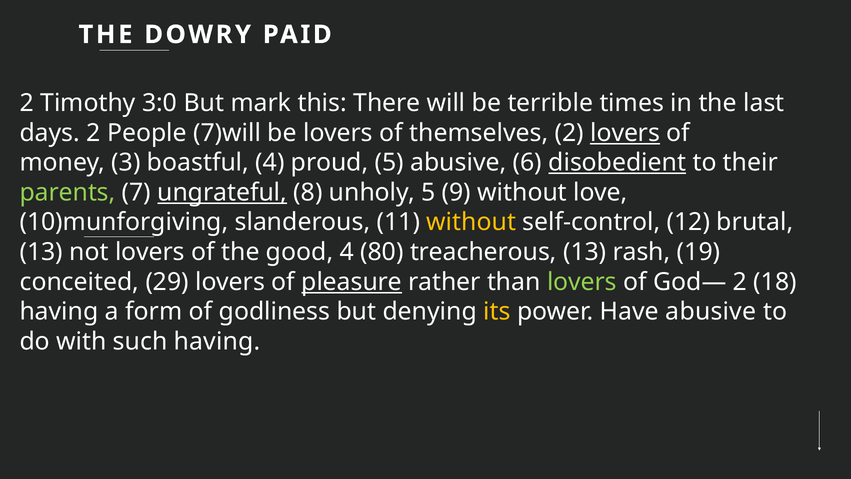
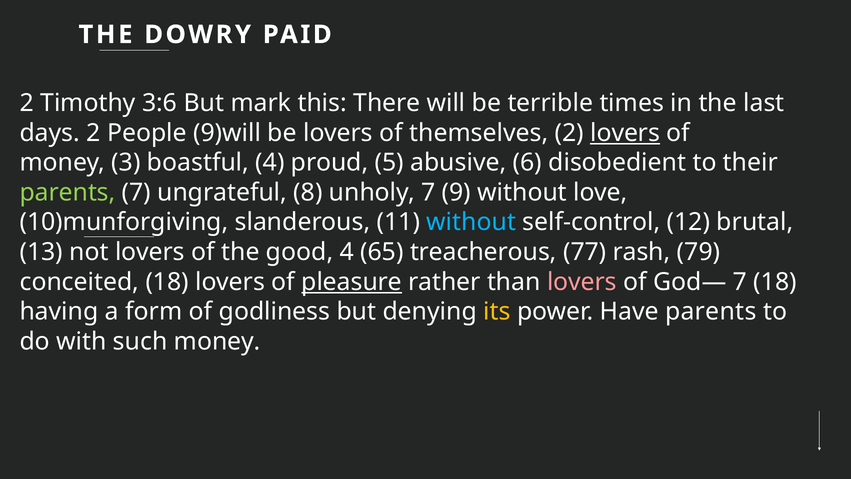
3:0: 3:0 -> 3:6
7)will: 7)will -> 9)will
disobedient underline: present -> none
ungrateful underline: present -> none
unholy 5: 5 -> 7
without at (471, 222) colour: yellow -> light blue
80: 80 -> 65
treacherous 13: 13 -> 77
19: 19 -> 79
conceited 29: 29 -> 18
lovers at (582, 282) colour: light green -> pink
God— 2: 2 -> 7
Have abusive: abusive -> parents
such having: having -> money
